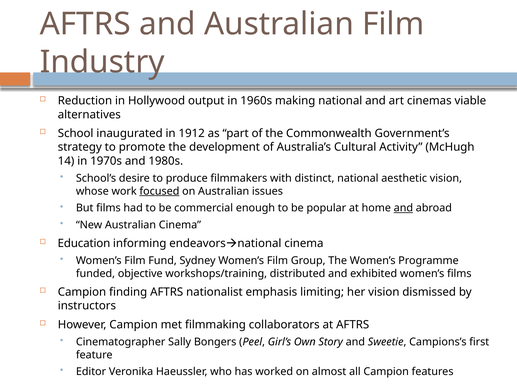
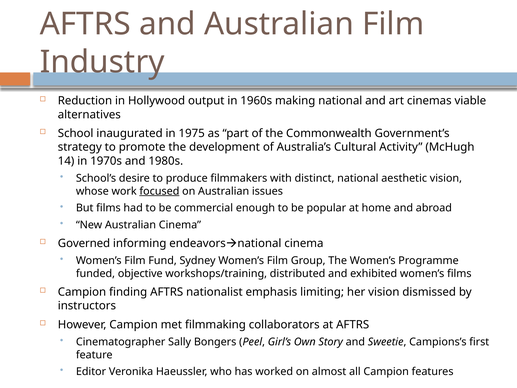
1912: 1912 -> 1975
and at (403, 208) underline: present -> none
Education: Education -> Governed
